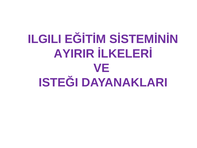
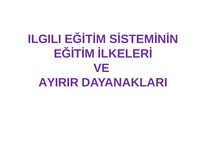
AYIRIR at (74, 54): AYIRIR -> EĞİTİM
ISTEĞI: ISTEĞI -> AYIRIR
